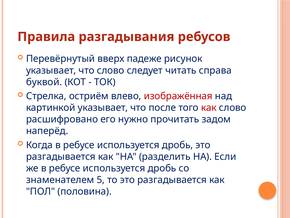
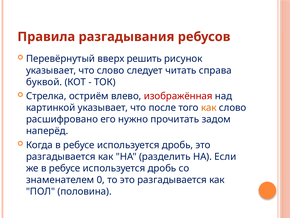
падеже: падеже -> решить
как at (209, 107) colour: red -> orange
5: 5 -> 0
